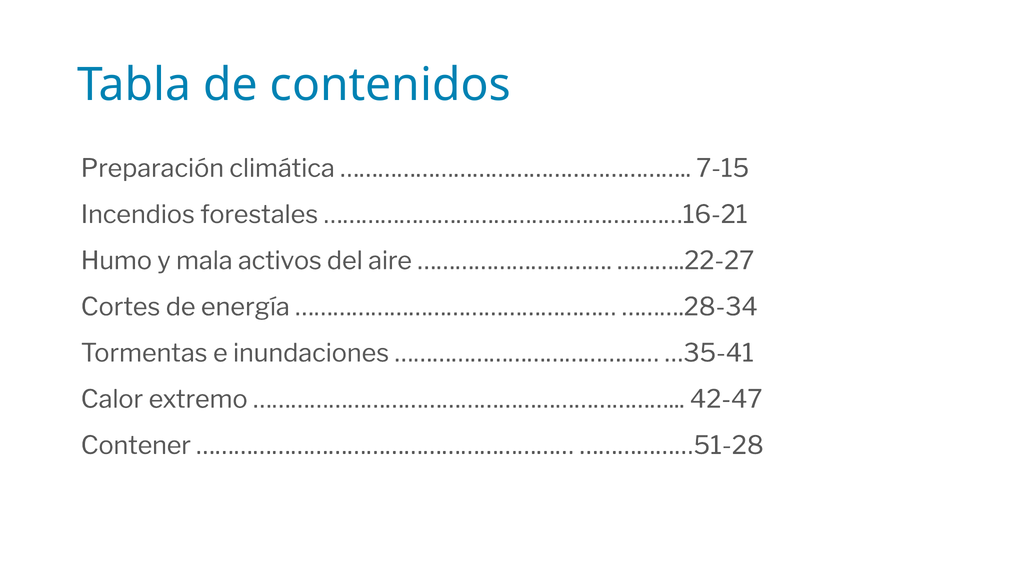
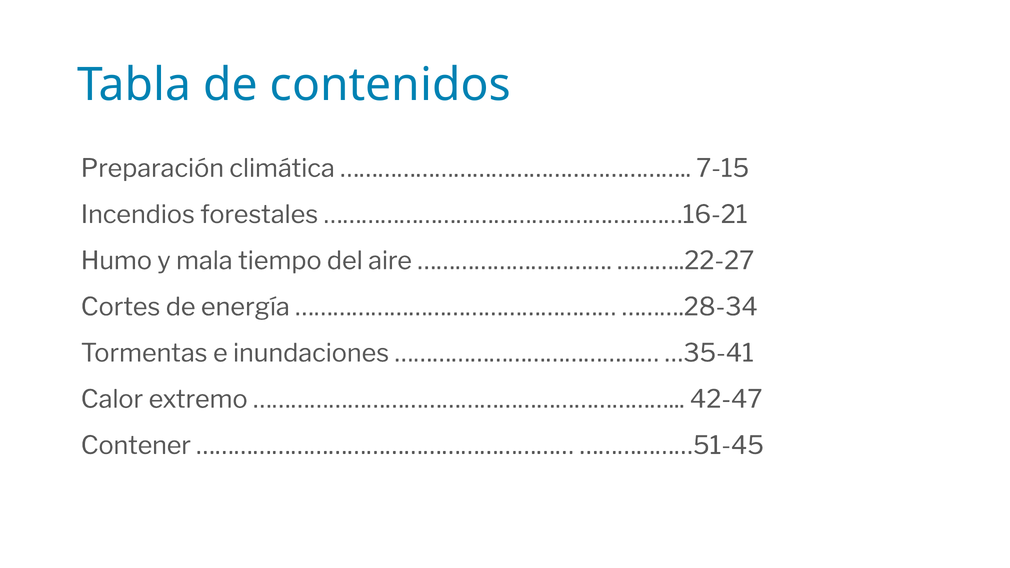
activos: activos -> tiempo
………………51-28: ………………51-28 -> ………………51-45
